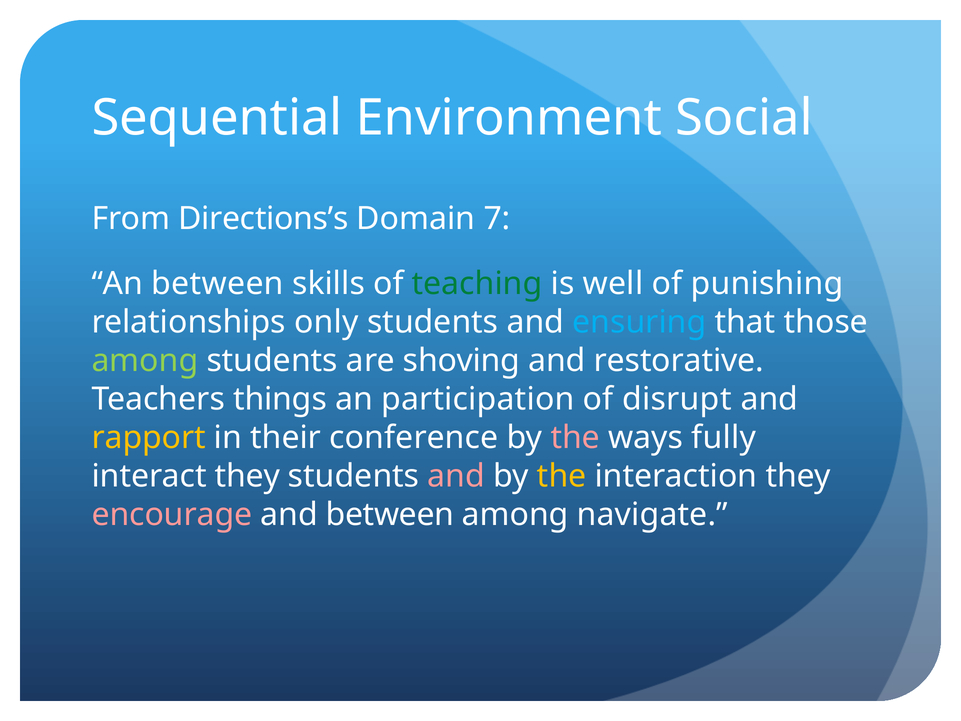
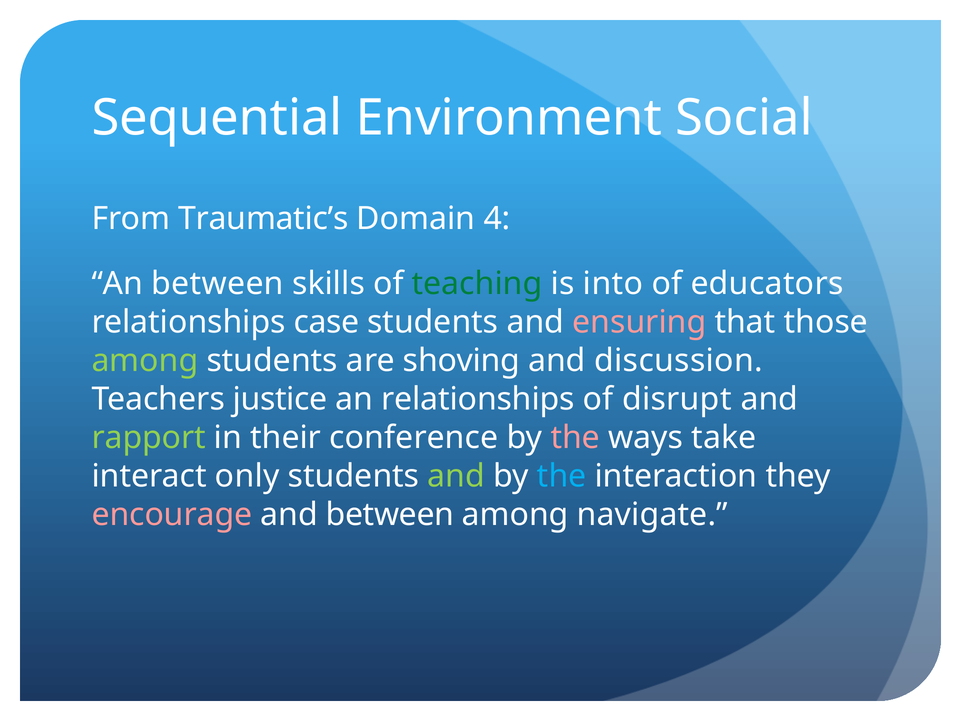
Directions’s: Directions’s -> Traumatic’s
7: 7 -> 4
well: well -> into
punishing: punishing -> educators
only: only -> case
ensuring colour: light blue -> pink
restorative: restorative -> discussion
things: things -> justice
an participation: participation -> relationships
rapport colour: yellow -> light green
fully: fully -> take
interact they: they -> only
and at (456, 476) colour: pink -> light green
the at (562, 476) colour: yellow -> light blue
